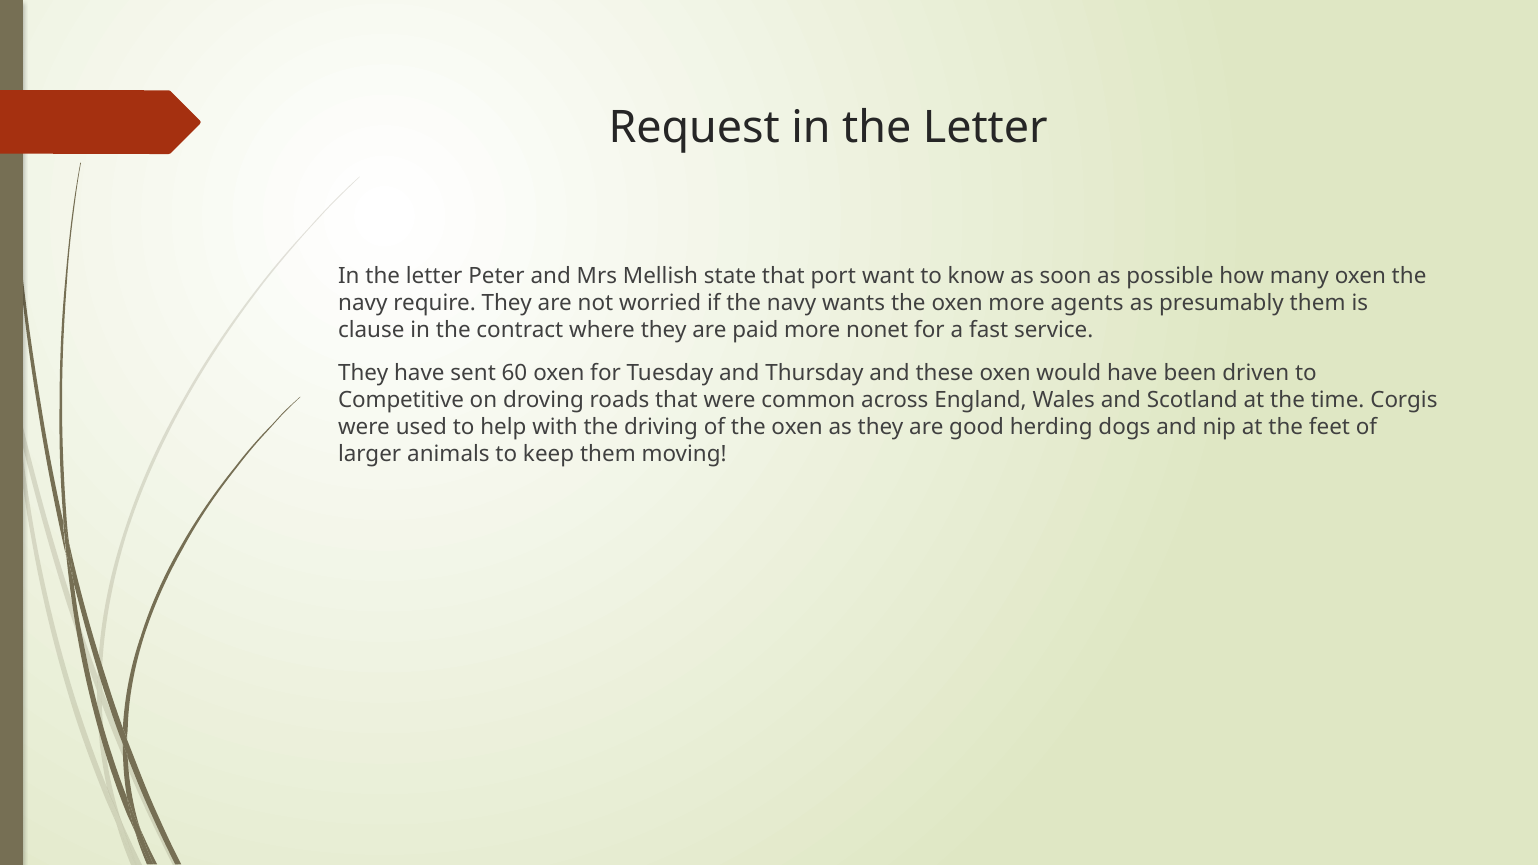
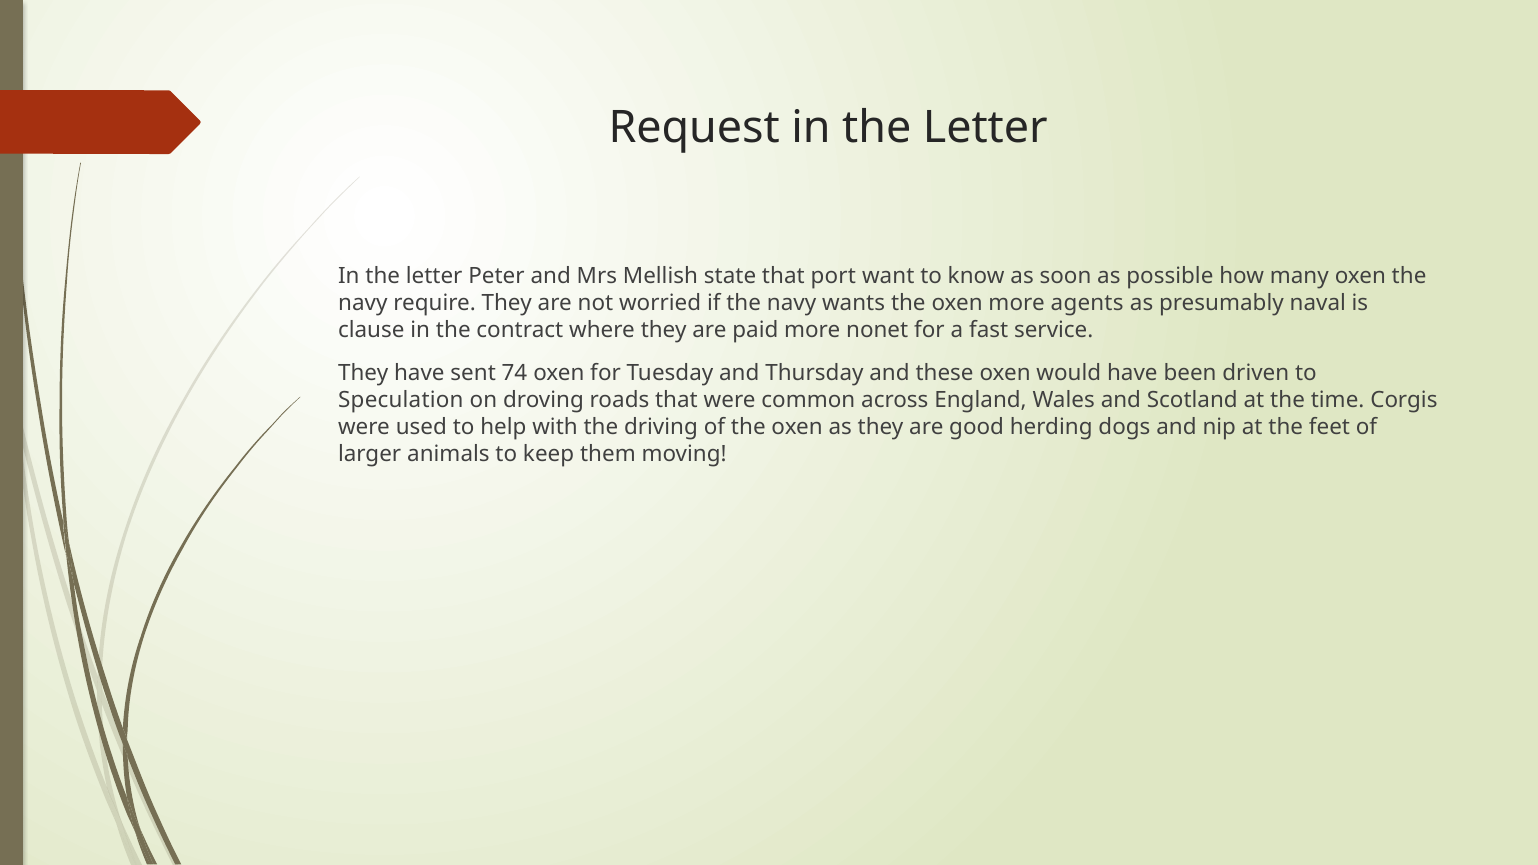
presumably them: them -> naval
60: 60 -> 74
Competitive: Competitive -> Speculation
